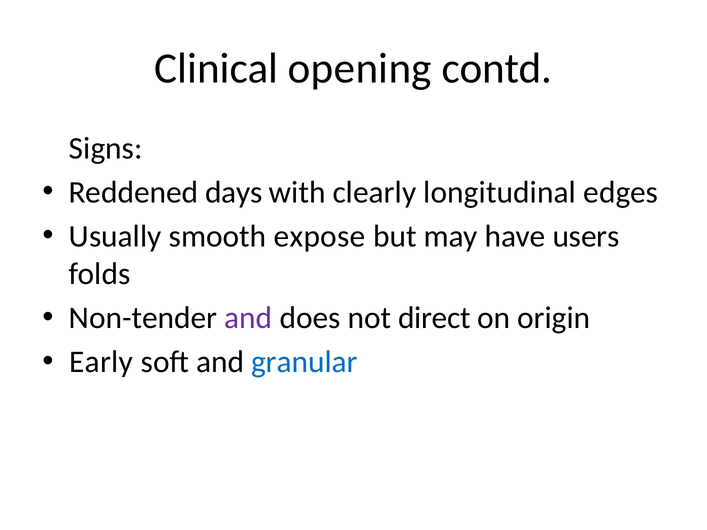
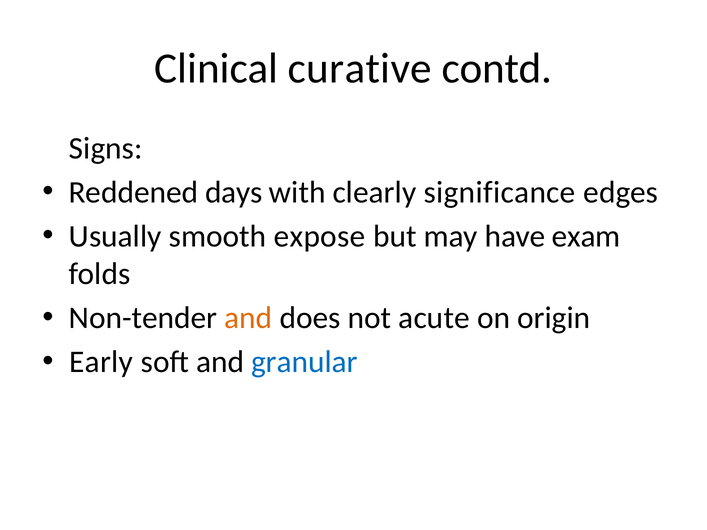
opening: opening -> curative
longitudinal: longitudinal -> significance
users: users -> exam
and at (248, 318) colour: purple -> orange
direct: direct -> acute
